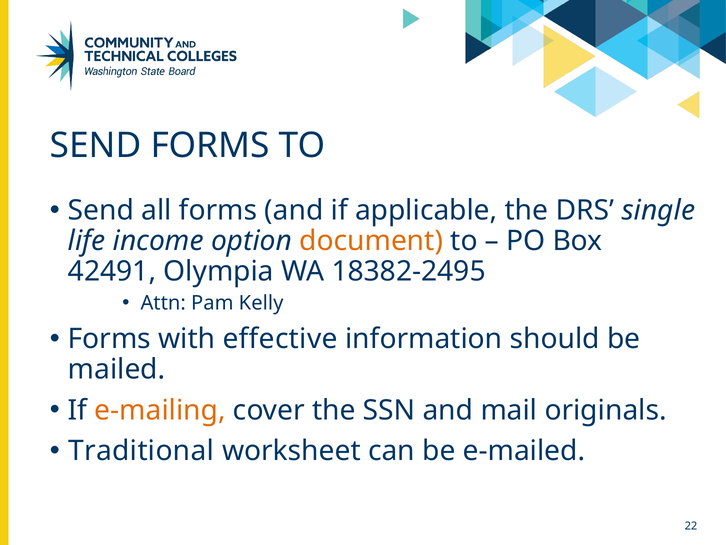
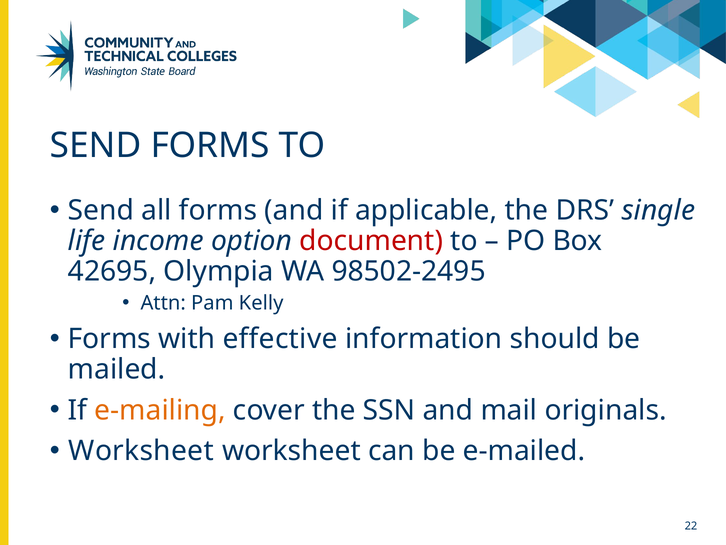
document colour: orange -> red
42491: 42491 -> 42695
18382-2495: 18382-2495 -> 98502-2495
Traditional at (141, 450): Traditional -> Worksheet
